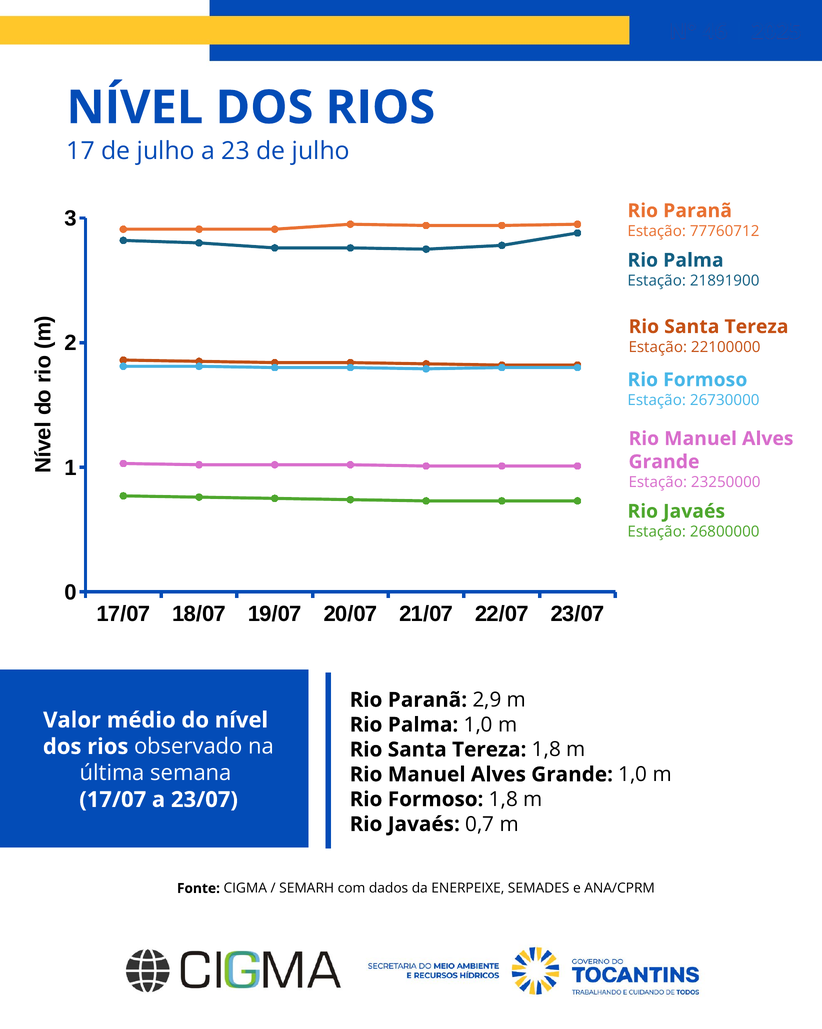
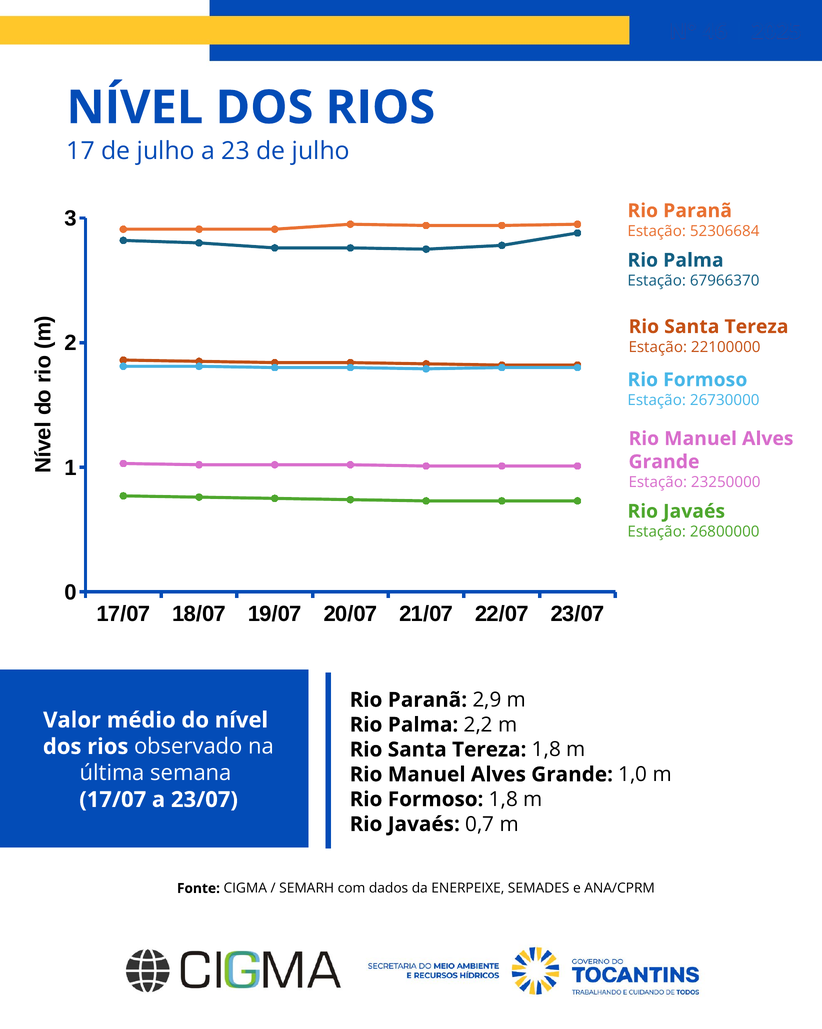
77760712: 77760712 -> 52306684
21891900: 21891900 -> 67966370
Palma 1,0: 1,0 -> 2,2
